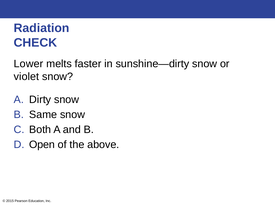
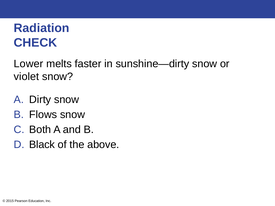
Same: Same -> Flows
Open: Open -> Black
